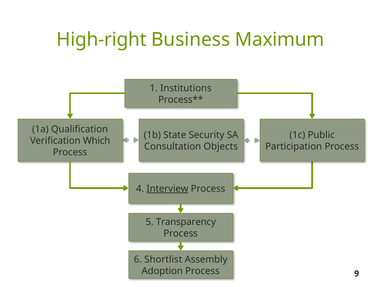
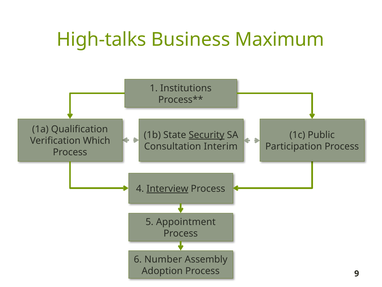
High-right: High-right -> High-talks
Security underline: none -> present
Objects: Objects -> Interim
Transparency: Transparency -> Appointment
Shortlist: Shortlist -> Number
